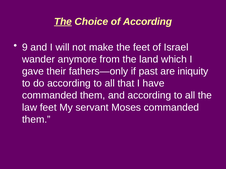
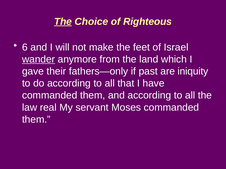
of According: According -> Righteous
9: 9 -> 6
wander underline: none -> present
law feet: feet -> real
